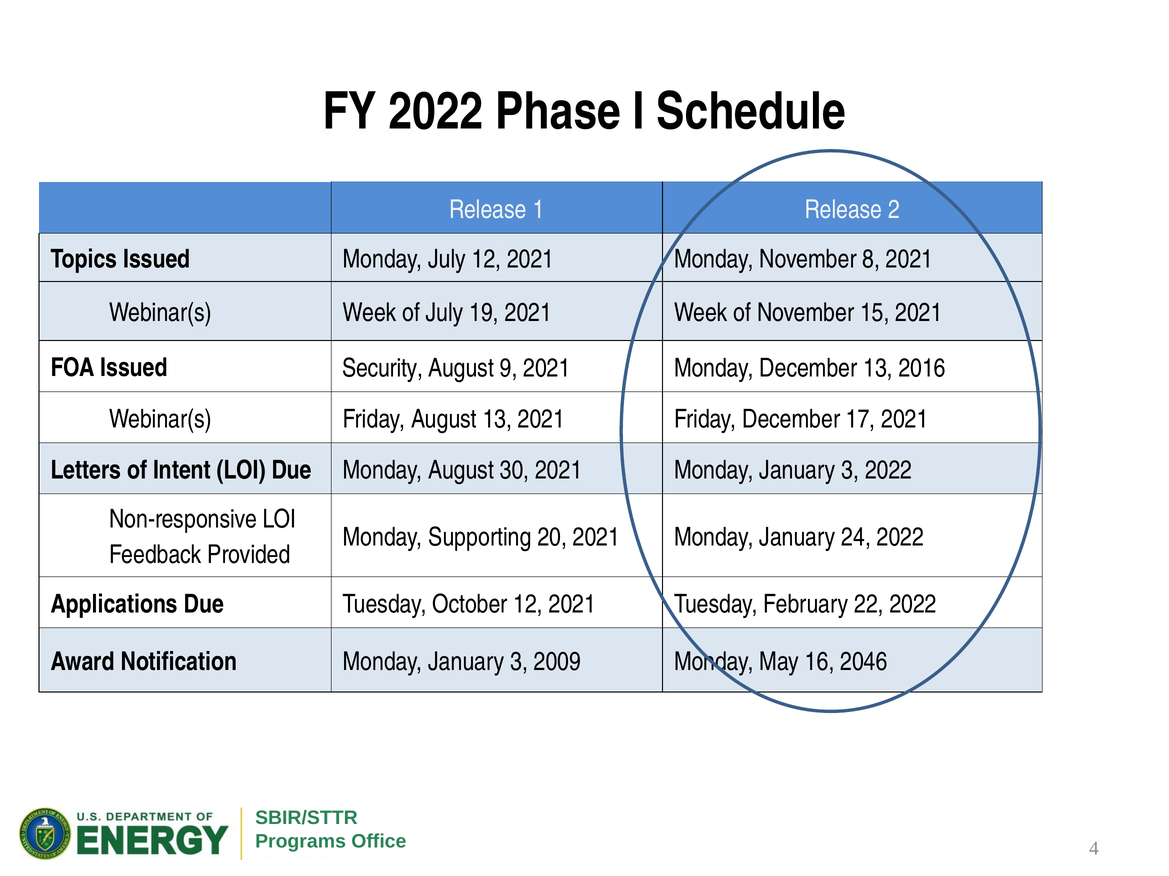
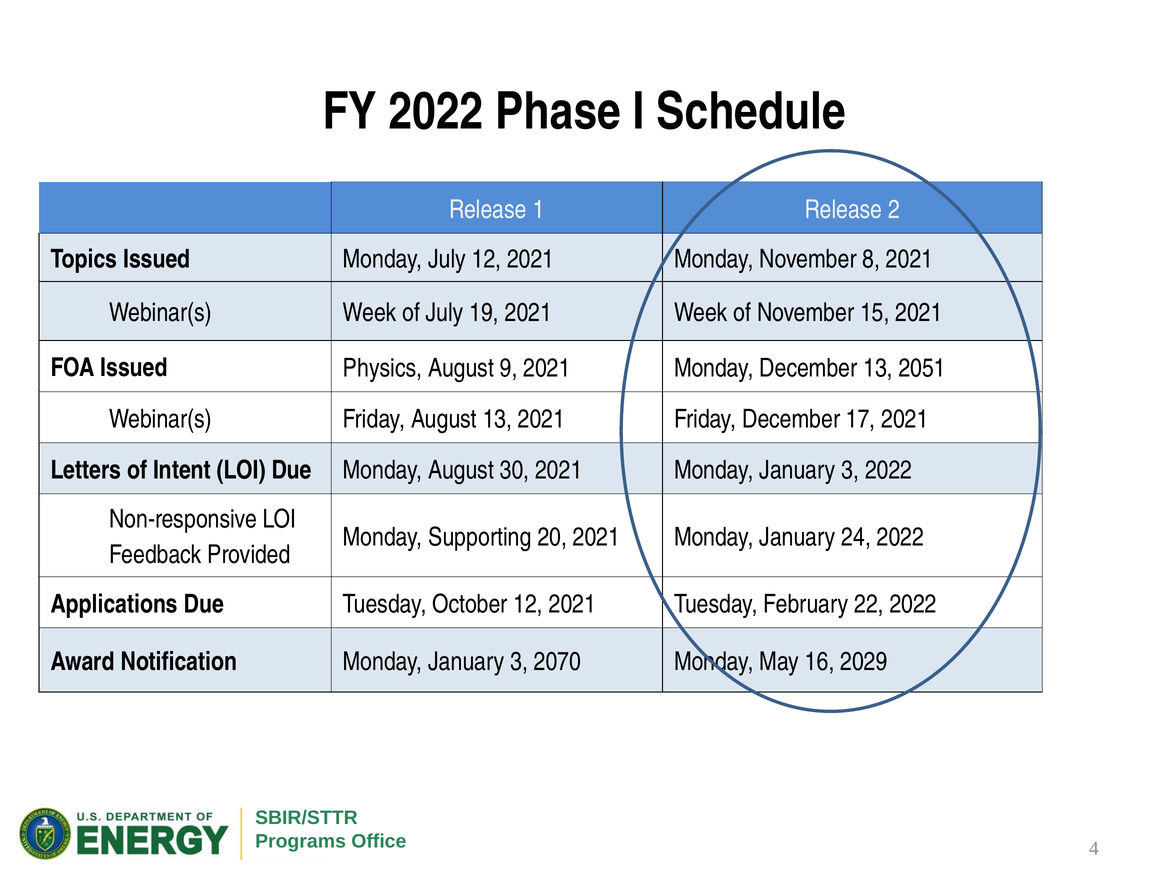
Security: Security -> Physics
2016: 2016 -> 2051
2009: 2009 -> 2070
2046: 2046 -> 2029
